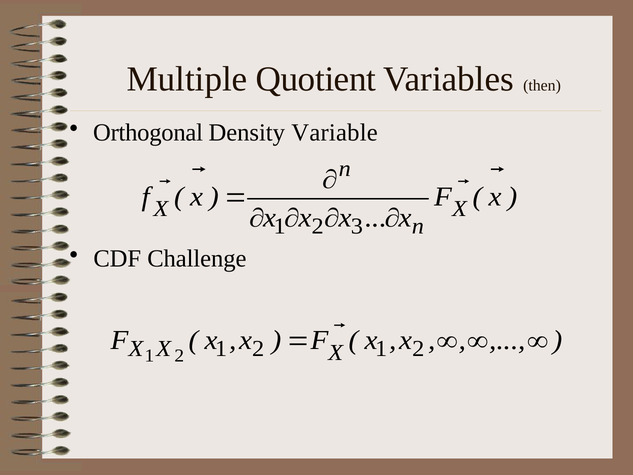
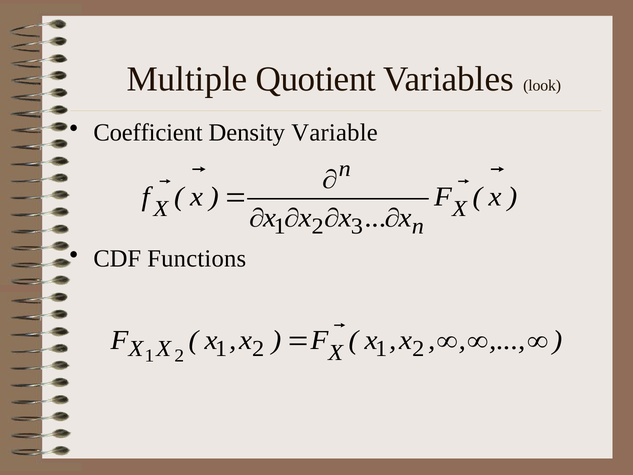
then: then -> look
Orthogonal: Orthogonal -> Coefficient
Challenge: Challenge -> Functions
